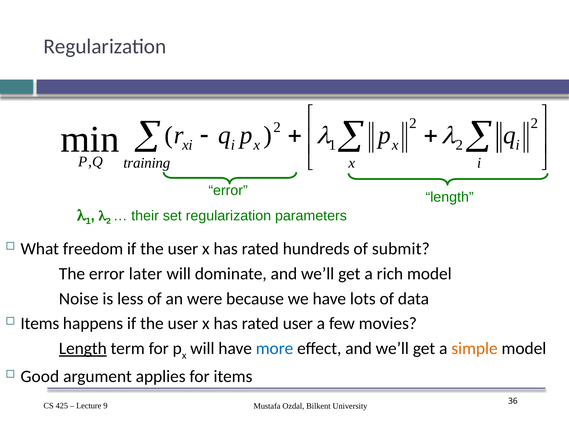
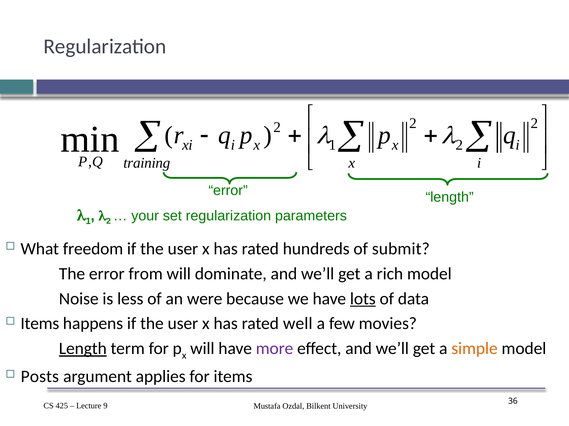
their: their -> your
later: later -> from
lots underline: none -> present
rated user: user -> well
more colour: blue -> purple
Good: Good -> Posts
